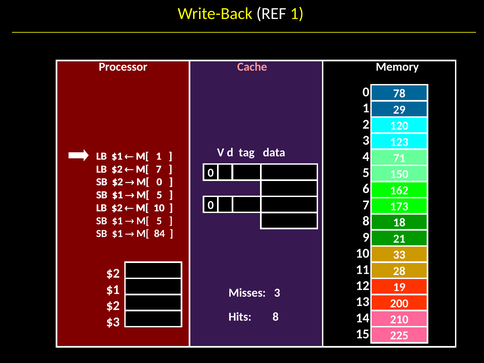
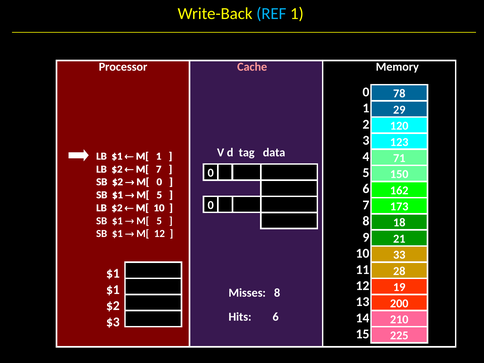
REF colour: white -> light blue
M[ 84: 84 -> 12
$2 at (113, 274): $2 -> $1
Misses 3: 3 -> 8
Hits 8: 8 -> 6
